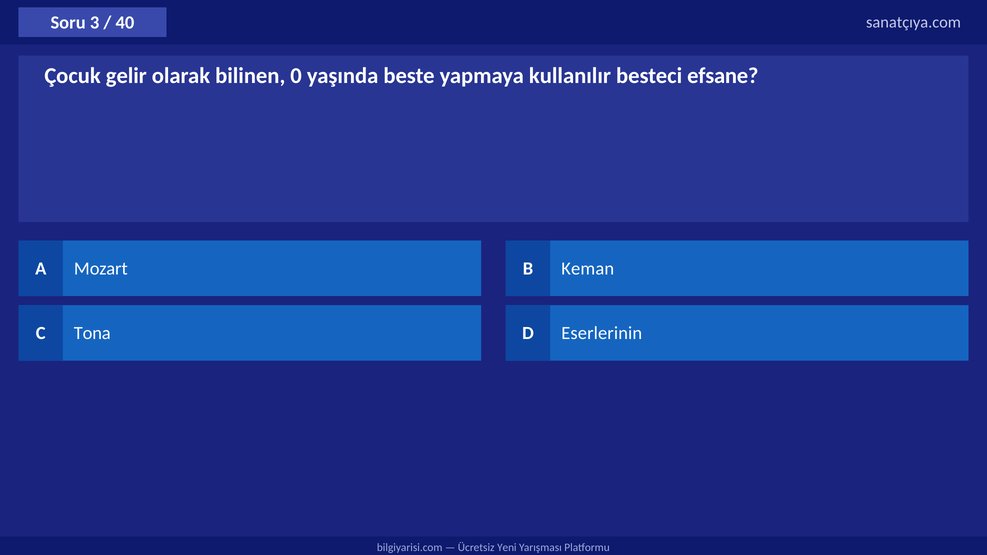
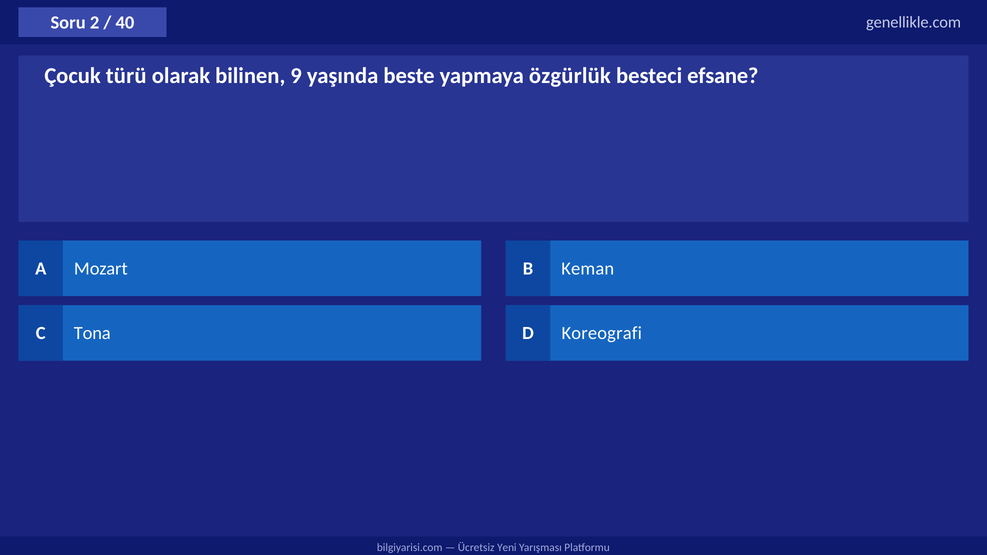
3: 3 -> 2
sanatçıya.com: sanatçıya.com -> genellikle.com
gelir: gelir -> türü
0: 0 -> 9
kullanılır: kullanılır -> özgürlük
Eserlerinin: Eserlerinin -> Koreografi
